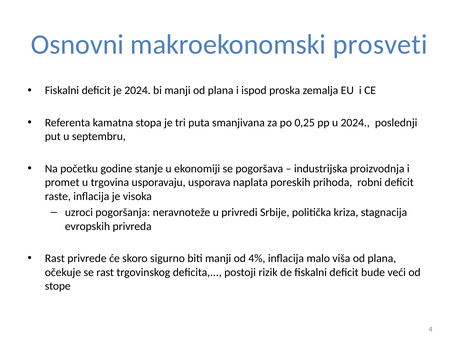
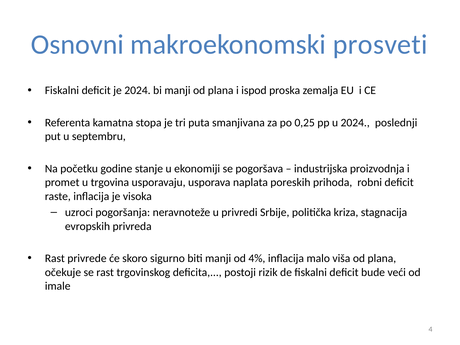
stope: stope -> imale
